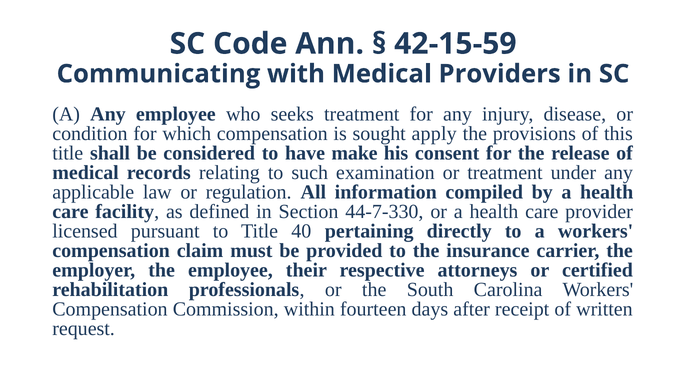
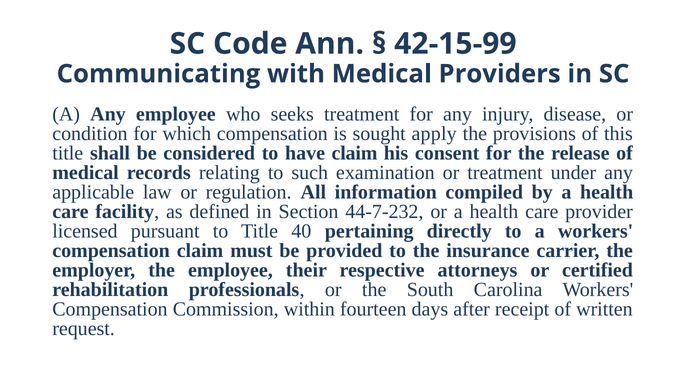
42-15-59: 42-15-59 -> 42-15-99
have make: make -> claim
44‑7‑330: 44‑7‑330 -> 44‑7‑232
